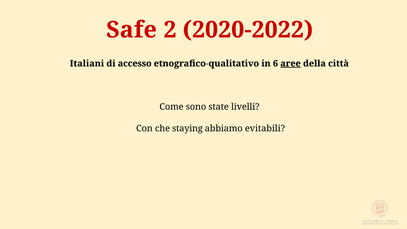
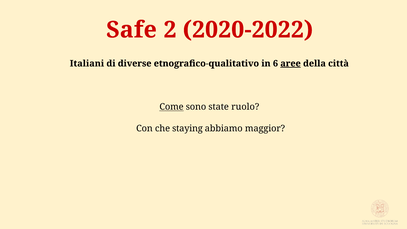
accesso: accesso -> diverse
Come underline: none -> present
livelli: livelli -> ruolo
evitabili: evitabili -> maggior
